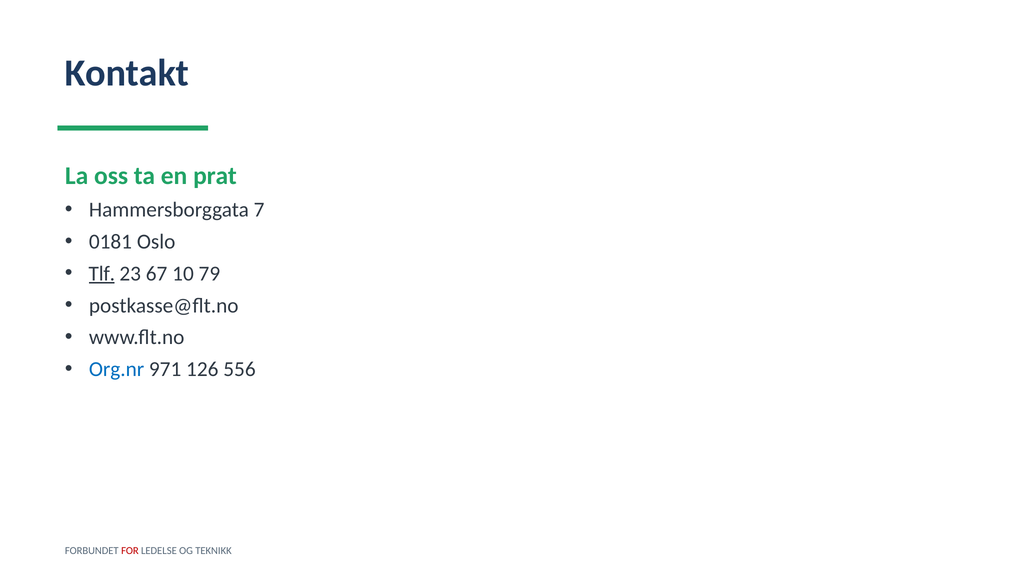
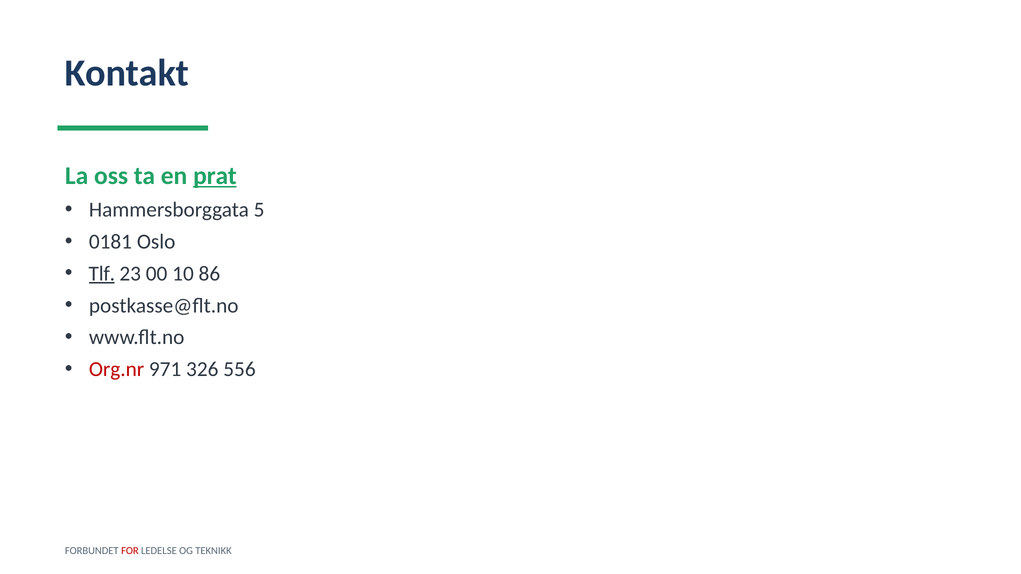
prat underline: none -> present
7: 7 -> 5
67: 67 -> 00
79: 79 -> 86
Org.nr colour: blue -> red
126: 126 -> 326
